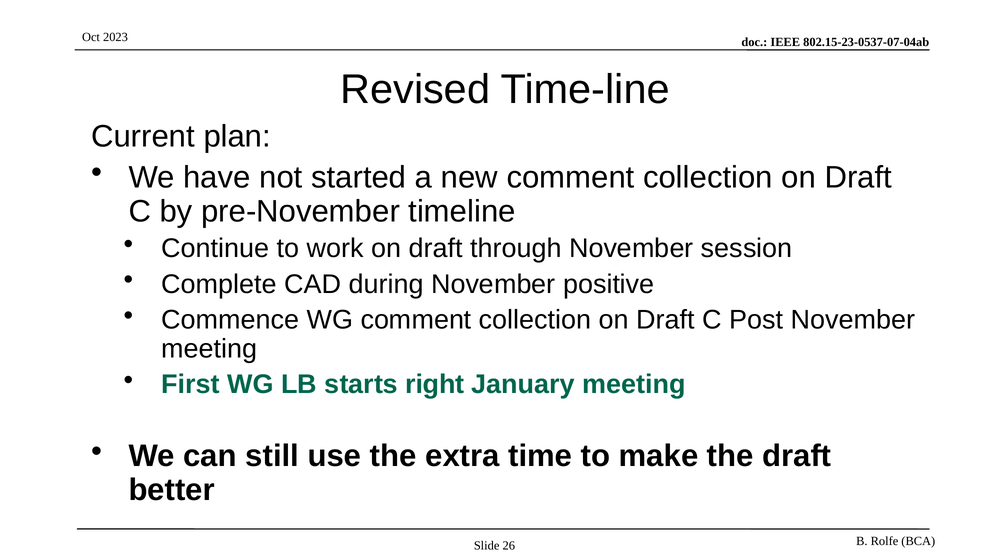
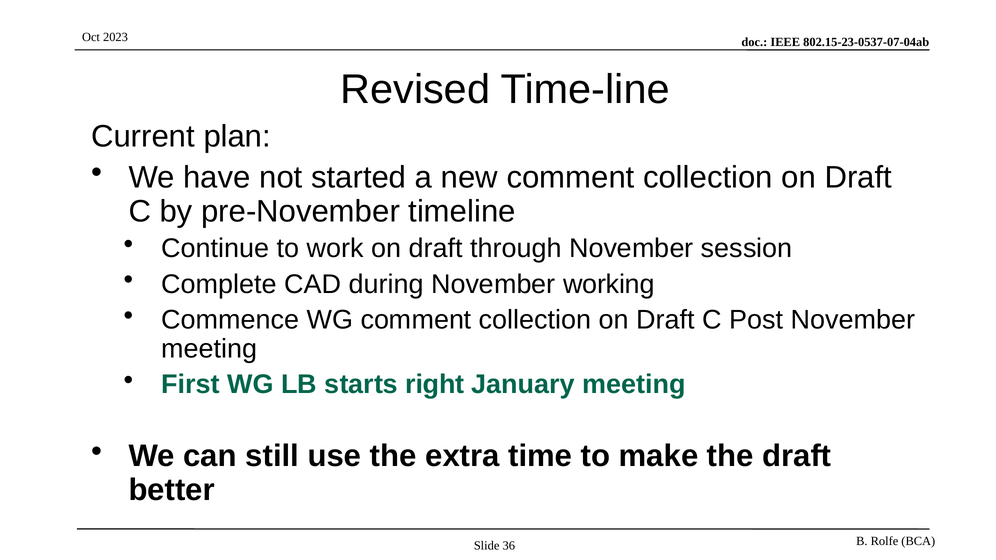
positive: positive -> working
26: 26 -> 36
